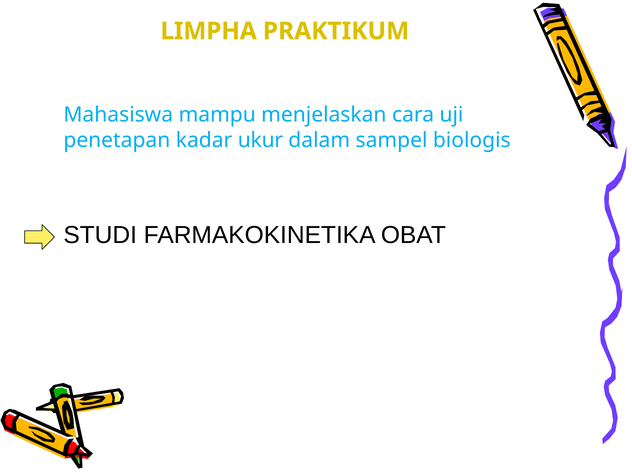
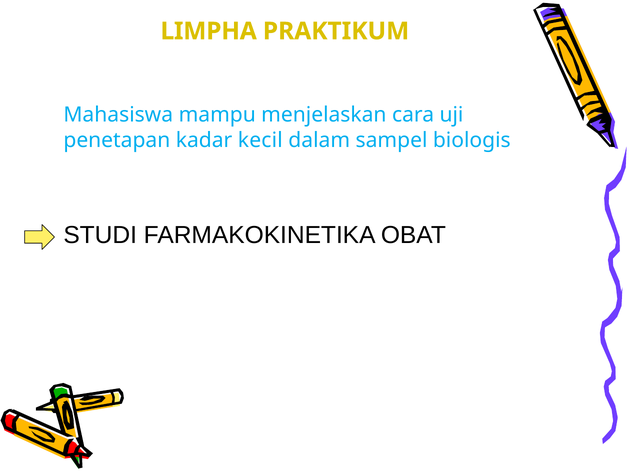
ukur: ukur -> kecil
